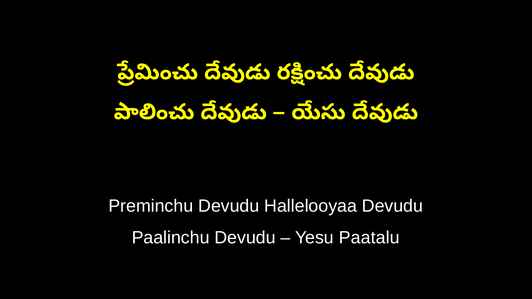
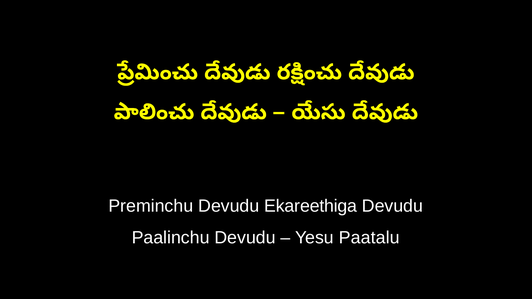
Hallelooyaa: Hallelooyaa -> Ekareethiga
